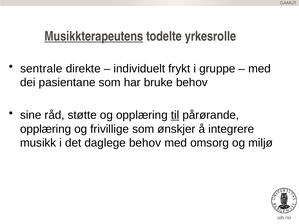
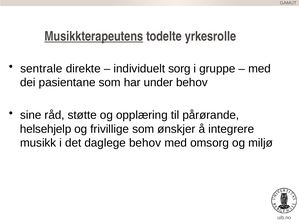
frykt: frykt -> sorg
bruke: bruke -> under
til underline: present -> none
opplæring at (46, 129): opplæring -> helsehjelp
